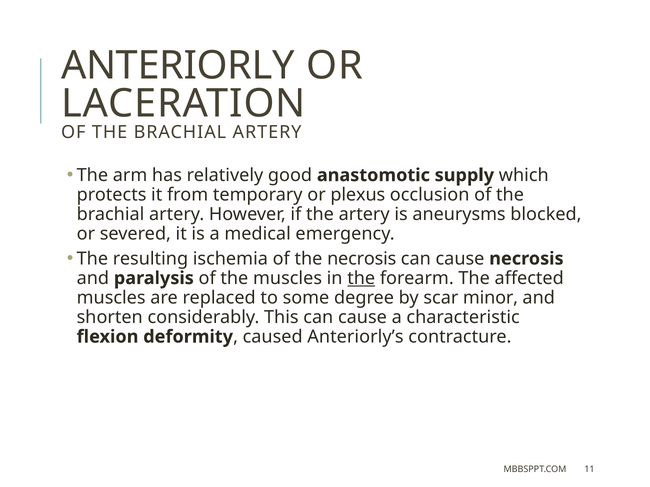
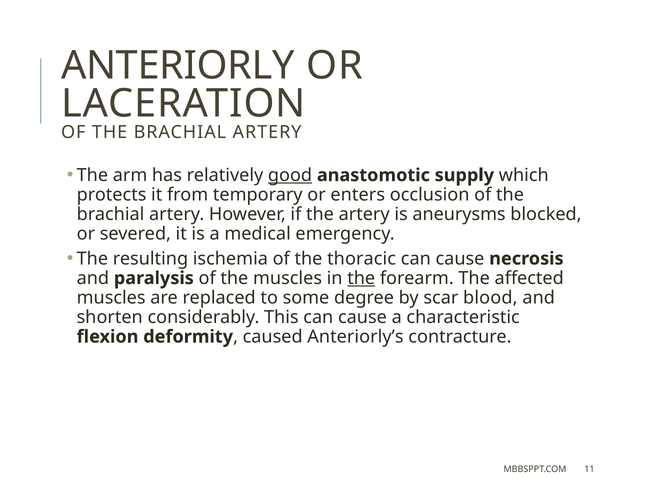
good underline: none -> present
plexus: plexus -> enters
the necrosis: necrosis -> thoracic
minor: minor -> blood
